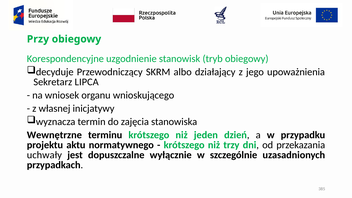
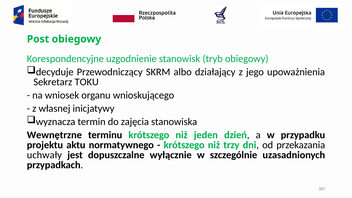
Przy: Przy -> Post
LIPCA: LIPCA -> TOKU
